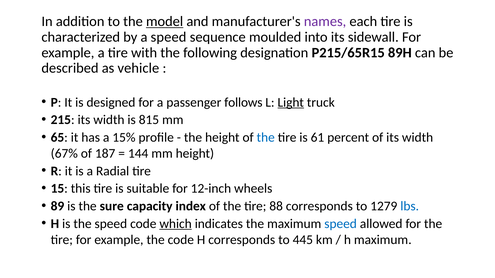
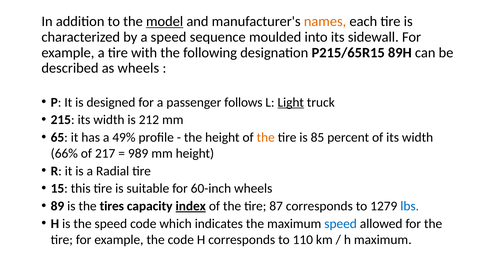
names colour: purple -> orange
as vehicle: vehicle -> wheels
815: 815 -> 212
15%: 15% -> 49%
the at (266, 138) colour: blue -> orange
61: 61 -> 85
67%: 67% -> 66%
187: 187 -> 217
144: 144 -> 989
12-inch: 12-inch -> 60-inch
sure: sure -> tires
index underline: none -> present
88: 88 -> 87
which underline: present -> none
445: 445 -> 110
